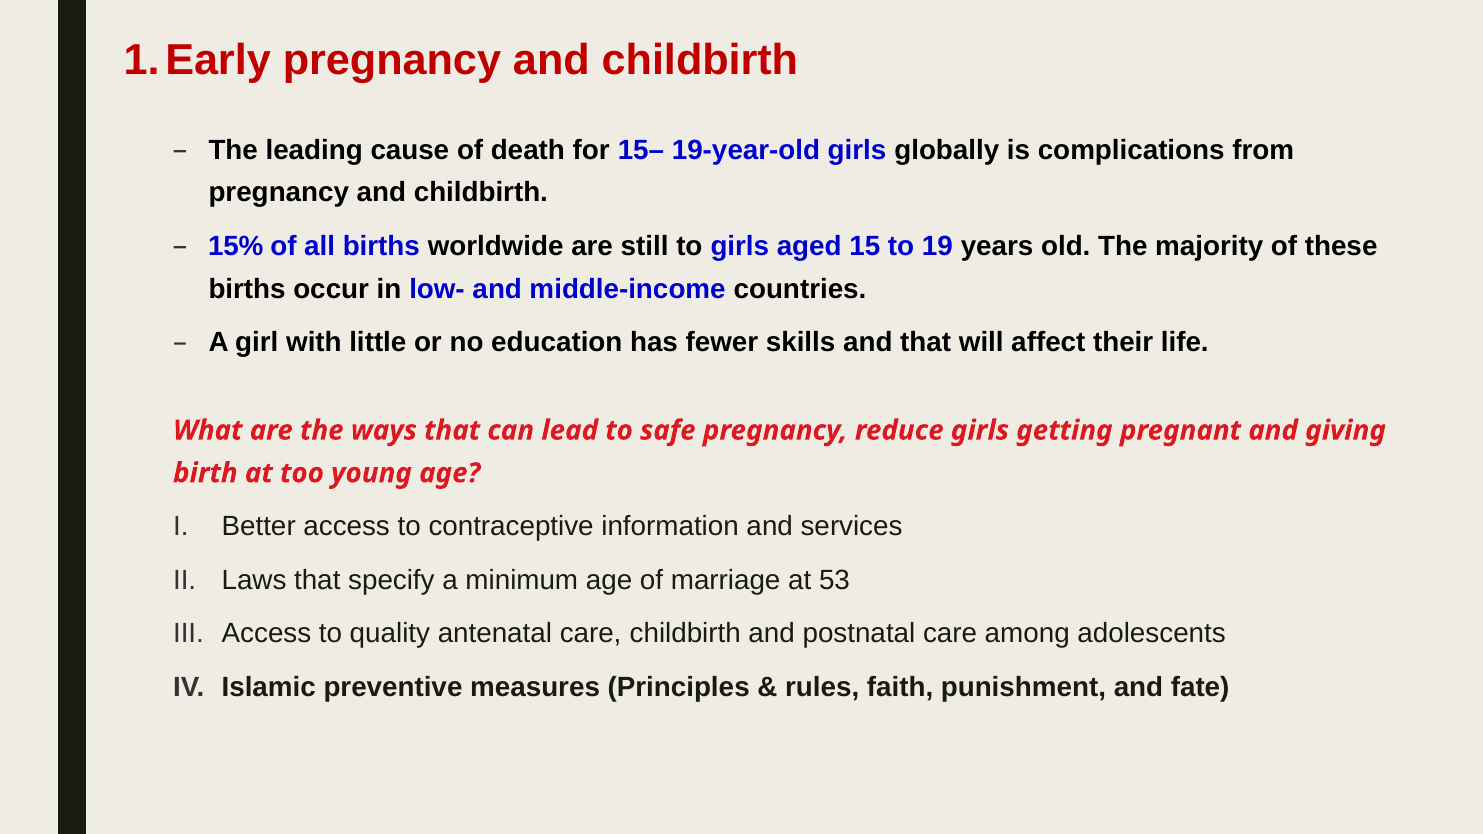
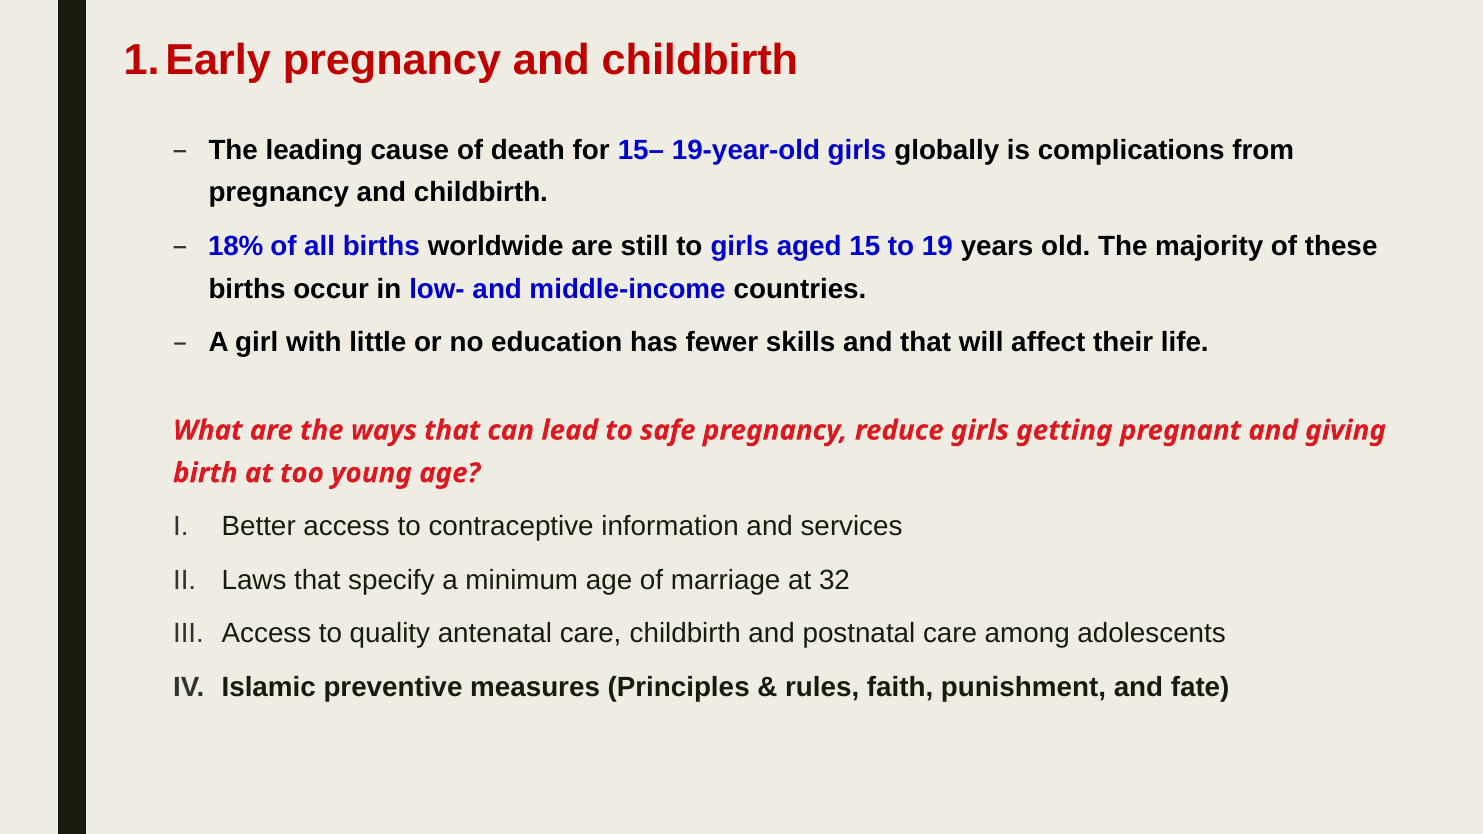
15%: 15% -> 18%
53: 53 -> 32
